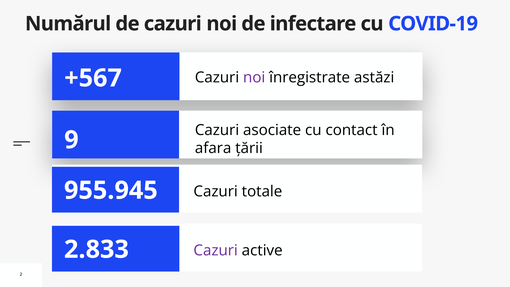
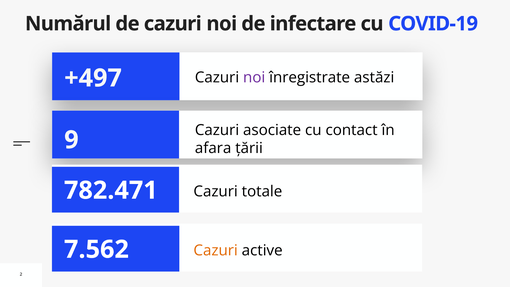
+567: +567 -> +497
955.945: 955.945 -> 782.471
2.833: 2.833 -> 7.562
Cazuri at (216, 250) colour: purple -> orange
